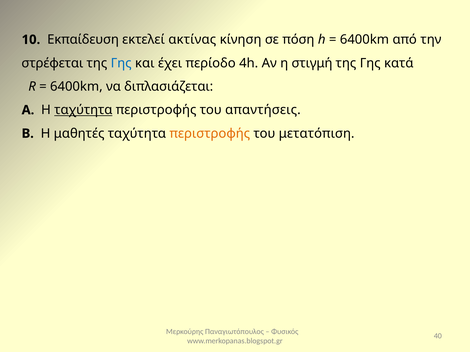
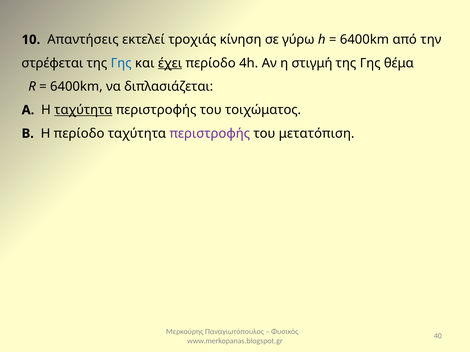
Εκπαίδευση: Εκπαίδευση -> Απαντήσεις
ακτίνας: ακτίνας -> τροχιάς
πόση: πόση -> γύρω
έχει underline: none -> present
κατά: κατά -> θέμα
απαντήσεις: απαντήσεις -> τοιχώματος
Η μαθητές: μαθητές -> περίοδο
περιστροφής at (210, 134) colour: orange -> purple
